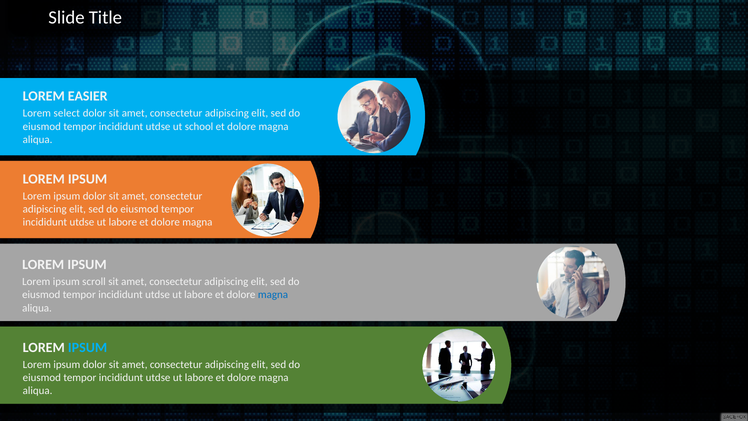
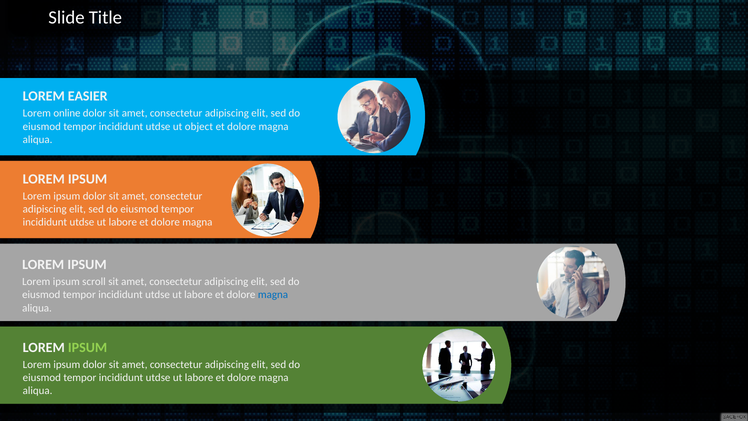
select: select -> online
school: school -> object
IPSUM at (88, 347) colour: light blue -> light green
